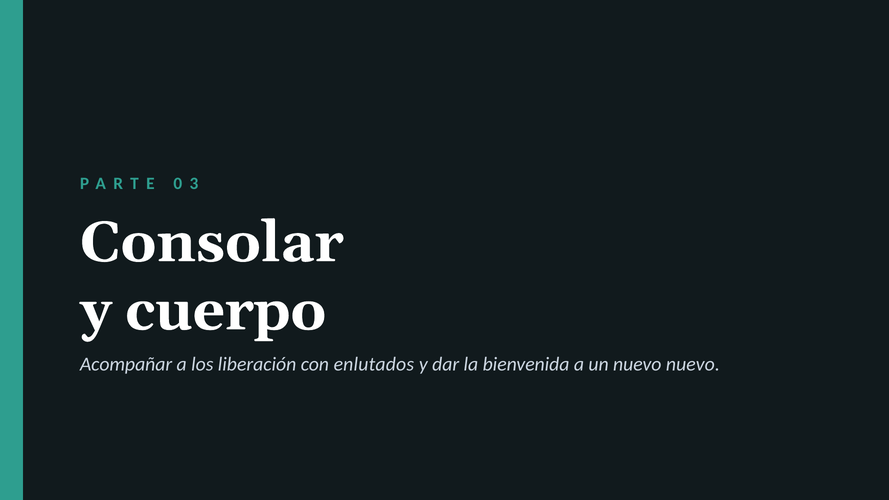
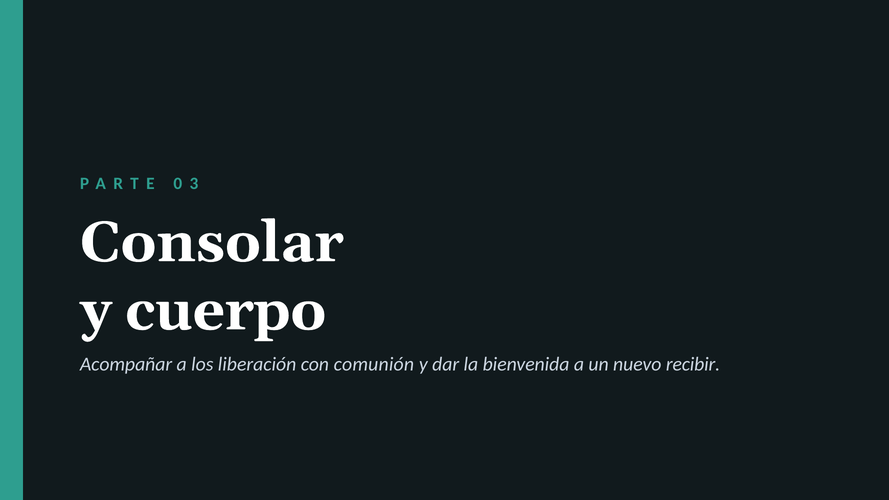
enlutados: enlutados -> comunión
nuevo nuevo: nuevo -> recibir
